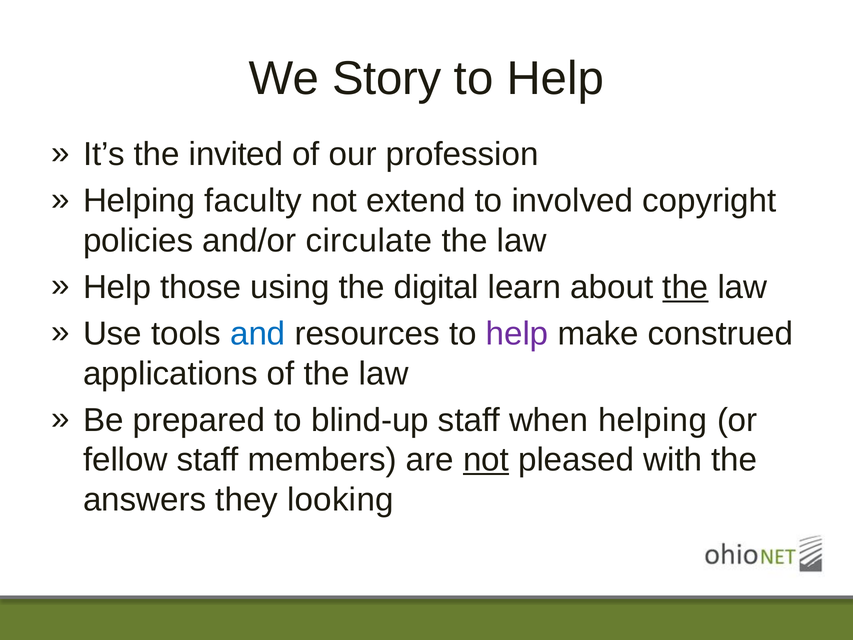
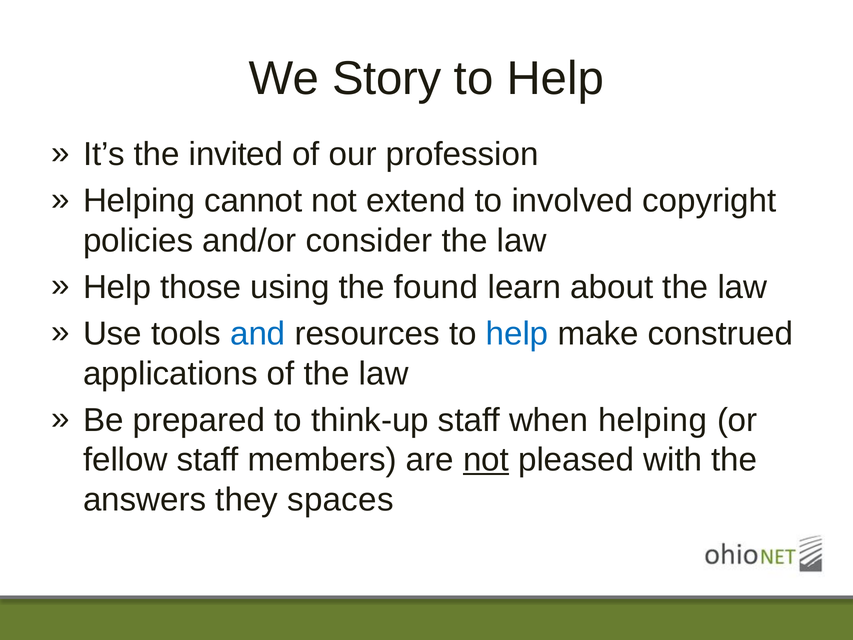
faculty: faculty -> cannot
circulate: circulate -> consider
digital: digital -> found
the at (685, 287) underline: present -> none
help at (517, 334) colour: purple -> blue
blind-up: blind-up -> think-up
looking: looking -> spaces
